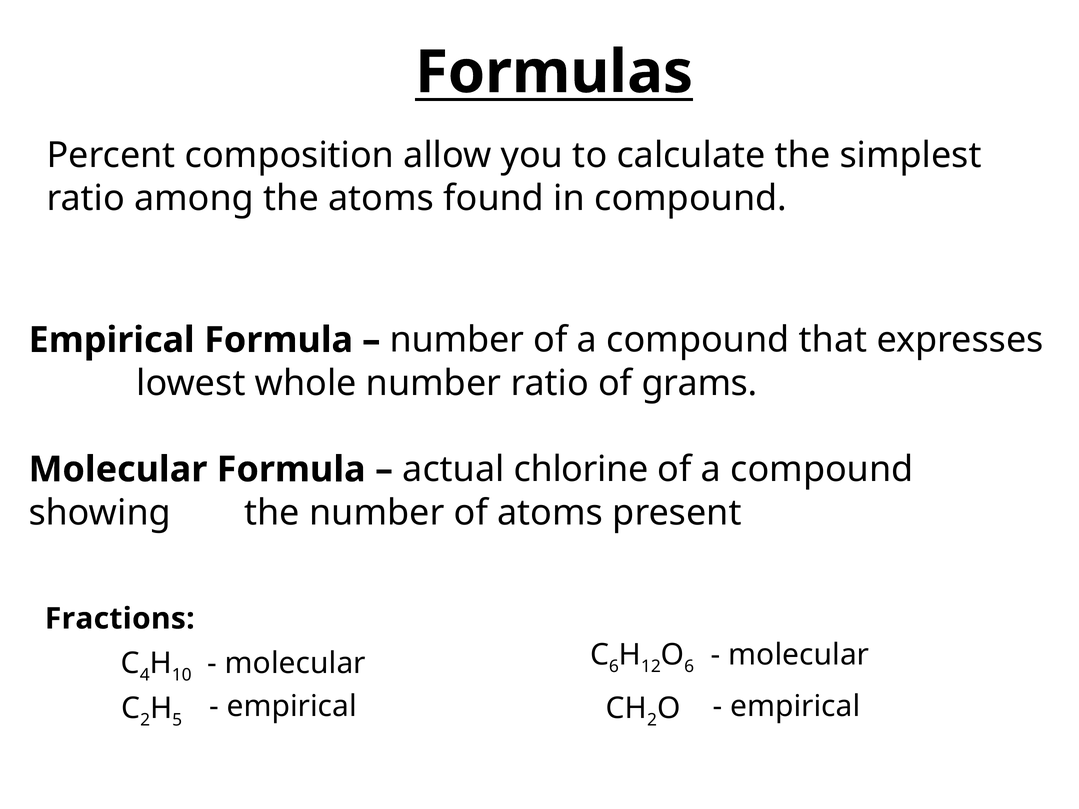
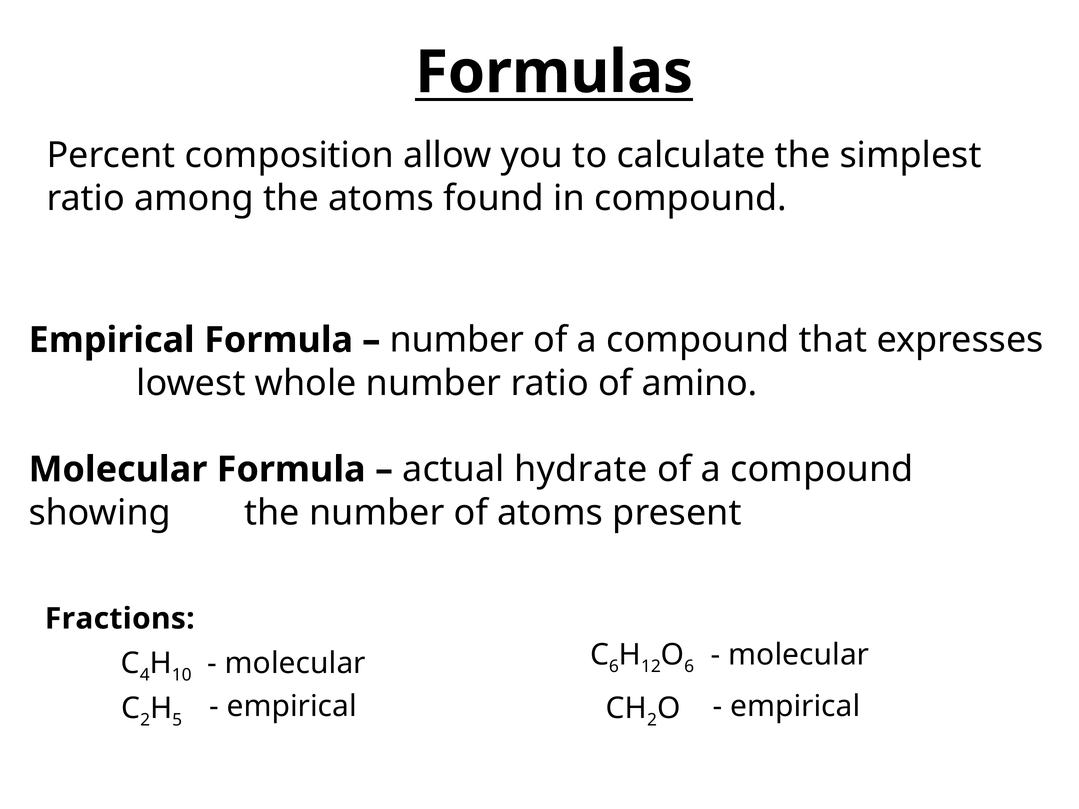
grams: grams -> amino
chlorine: chlorine -> hydrate
